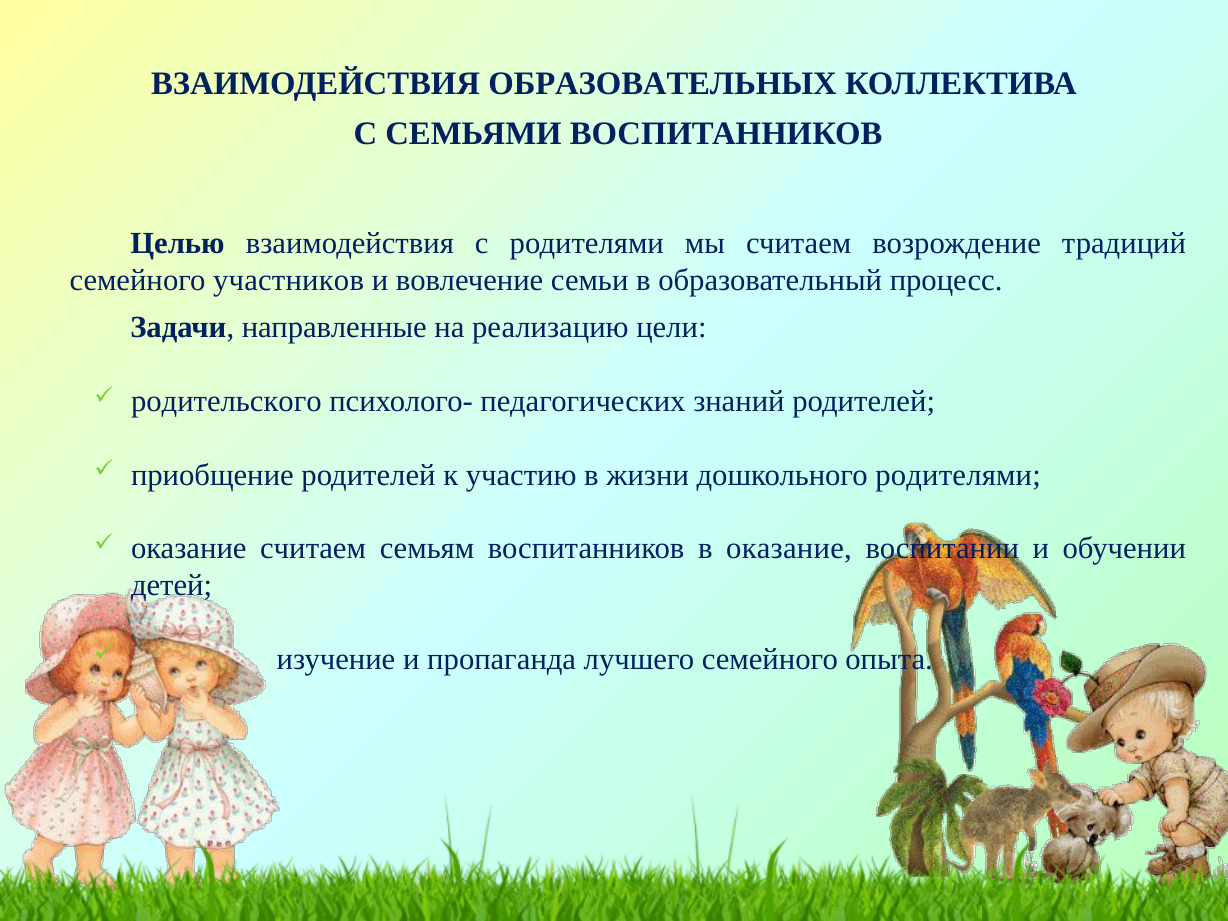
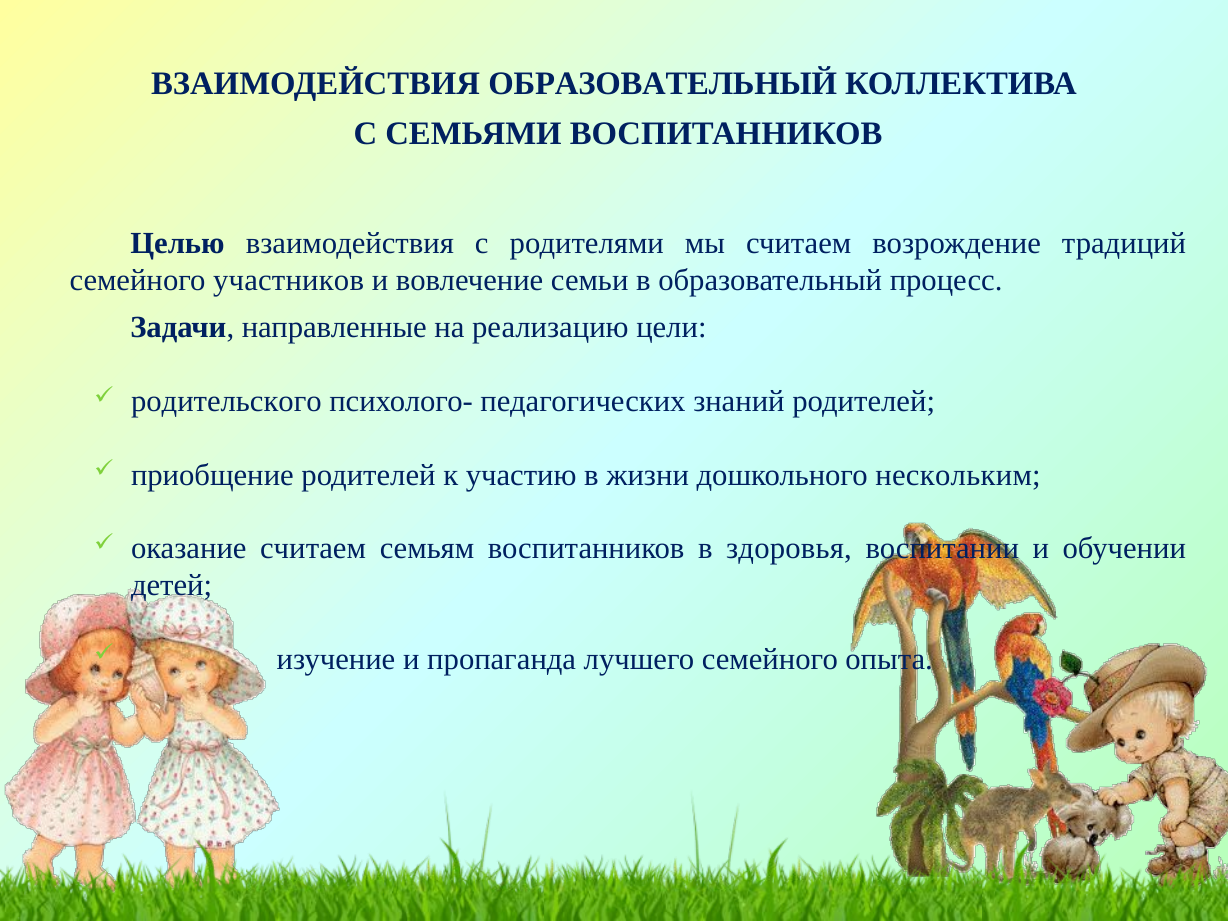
ВЗАИМОДЕЙСТВИЯ ОБРАЗОВАТЕЛЬНЫХ: ОБРАЗОВАТЕЛЬНЫХ -> ОБРАЗОВАТЕЛЬНЫЙ
дошкольного родителями: родителями -> нескольким
в оказание: оказание -> здоровья
